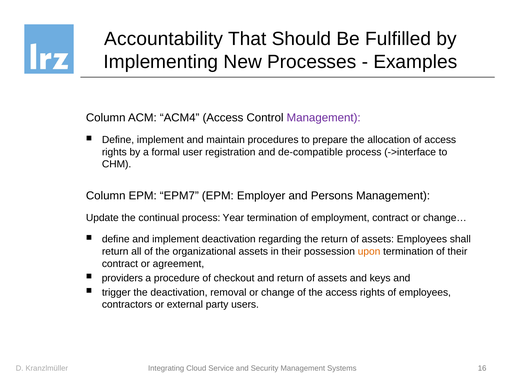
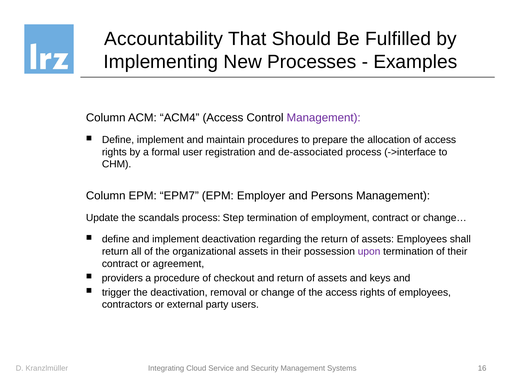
de-compatible: de-compatible -> de-associated
continual: continual -> scandals
Year: Year -> Step
upon colour: orange -> purple
